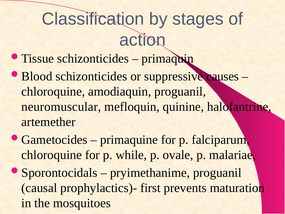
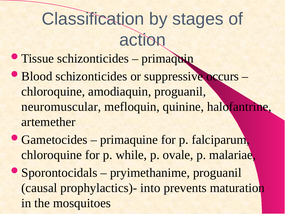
causes: causes -> occurs
first: first -> into
